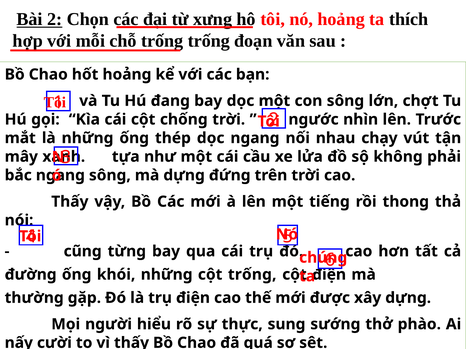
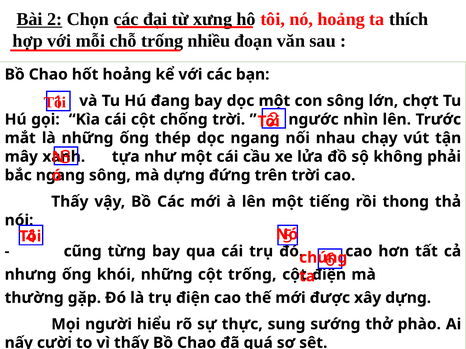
trống at (209, 41): trống -> nhiều
đường: đường -> nhưng
